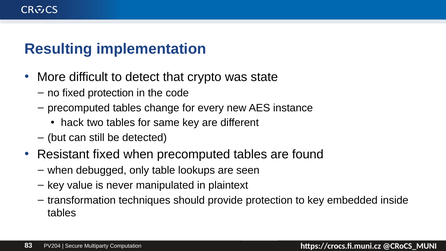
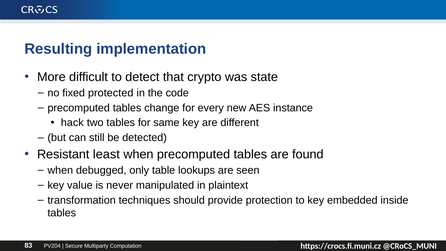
fixed protection: protection -> protected
Resistant fixed: fixed -> least
